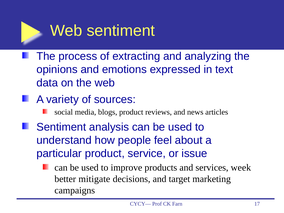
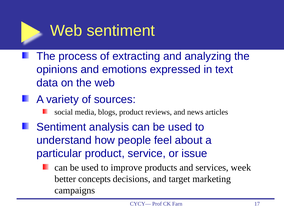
mitigate: mitigate -> concepts
